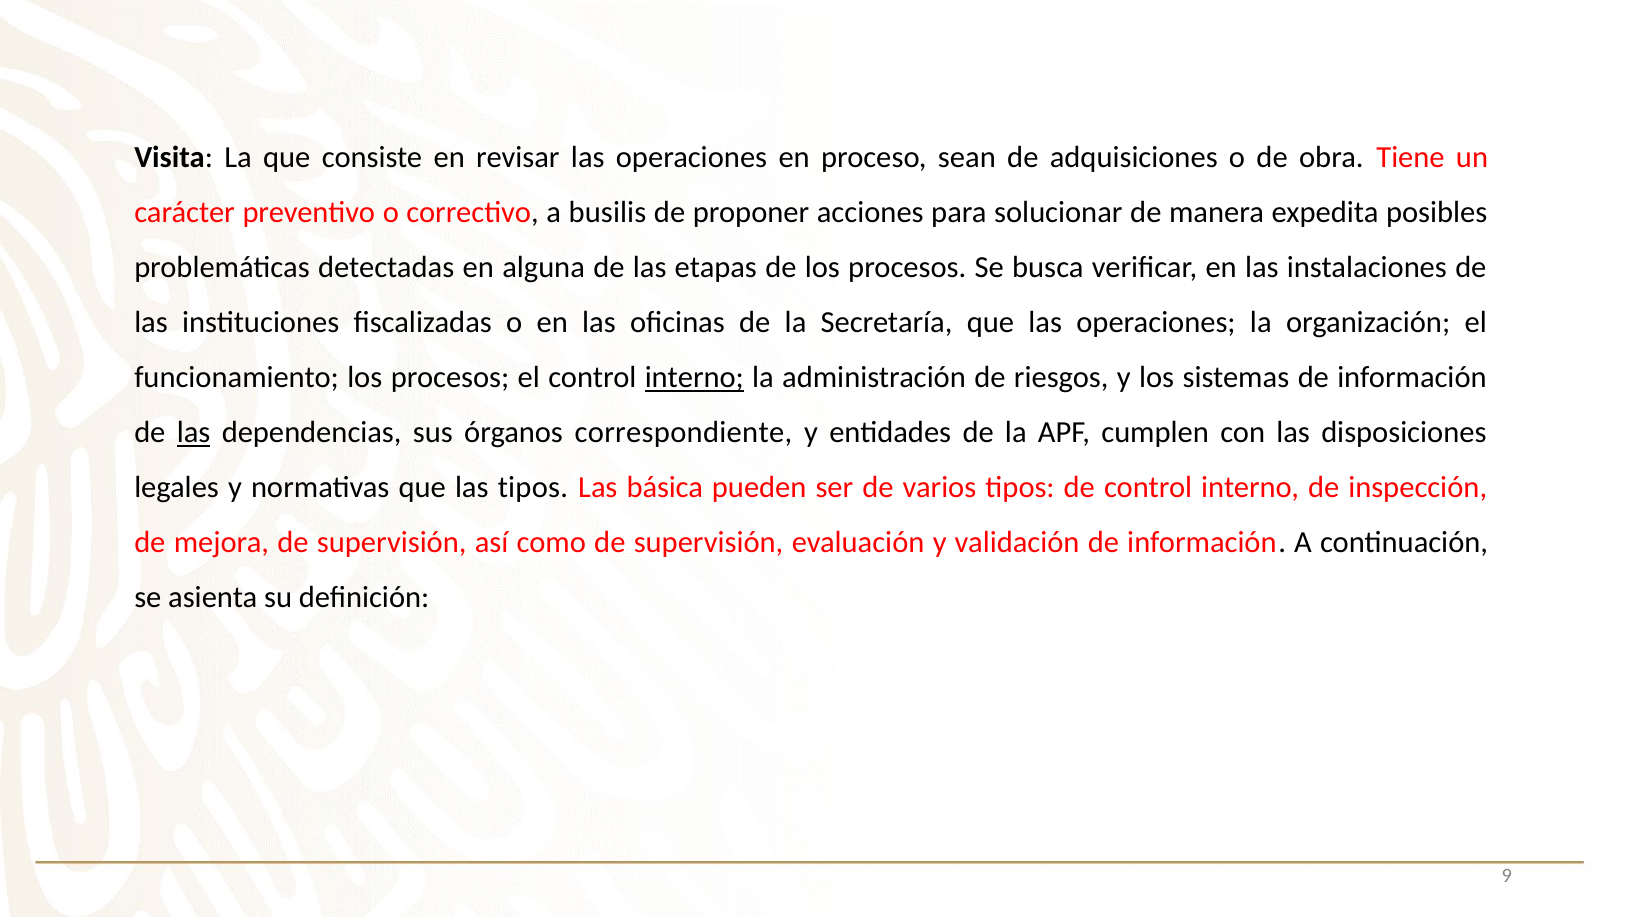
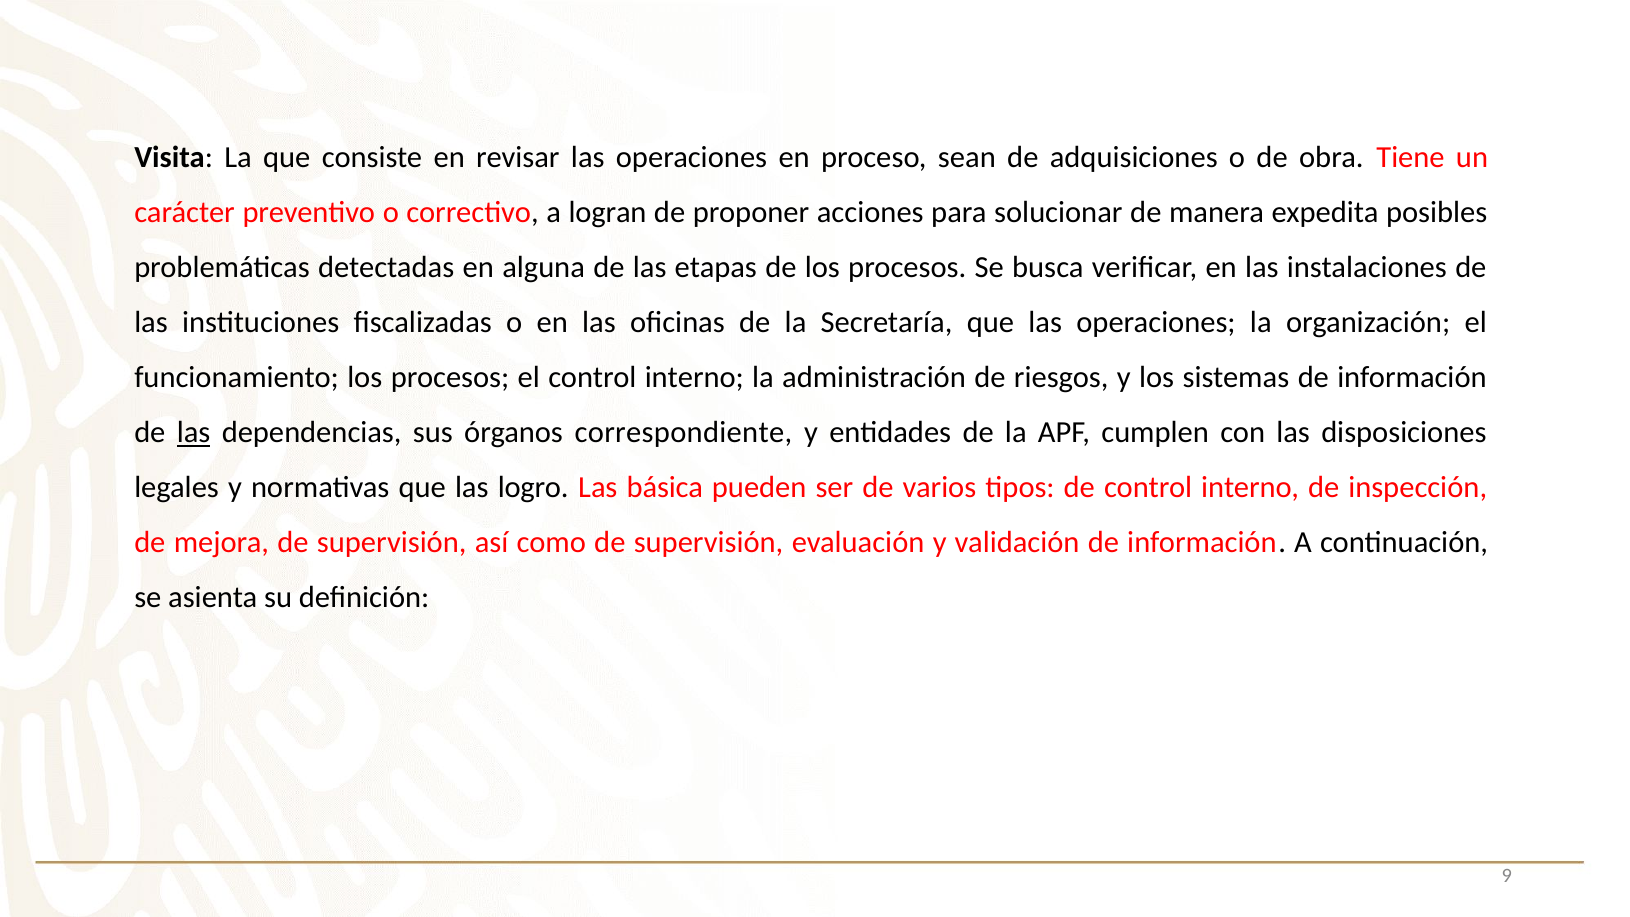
busilis: busilis -> logran
interno at (694, 378) underline: present -> none
las tipos: tipos -> logro
